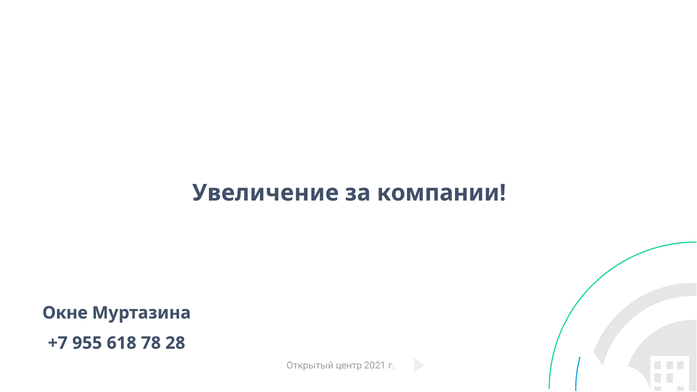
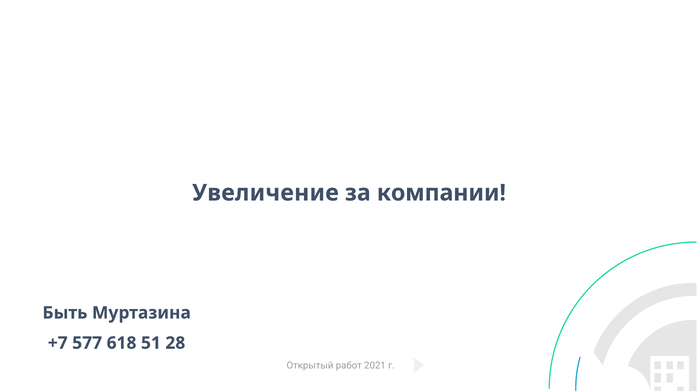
Окне: Окне -> Быть
955: 955 -> 577
78: 78 -> 51
центр: центр -> работ
